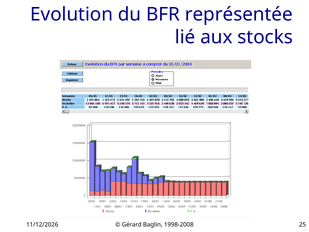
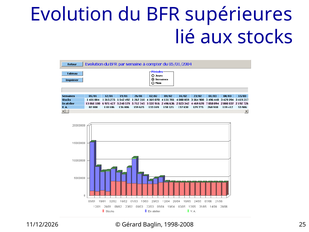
représentée: représentée -> supérieures
